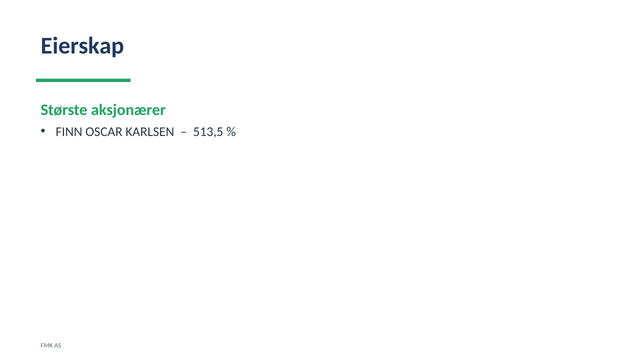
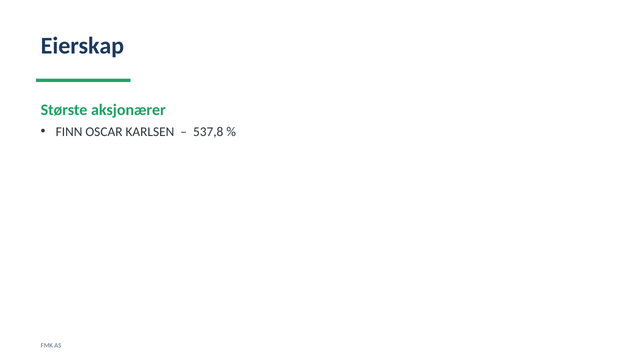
513,5: 513,5 -> 537,8
